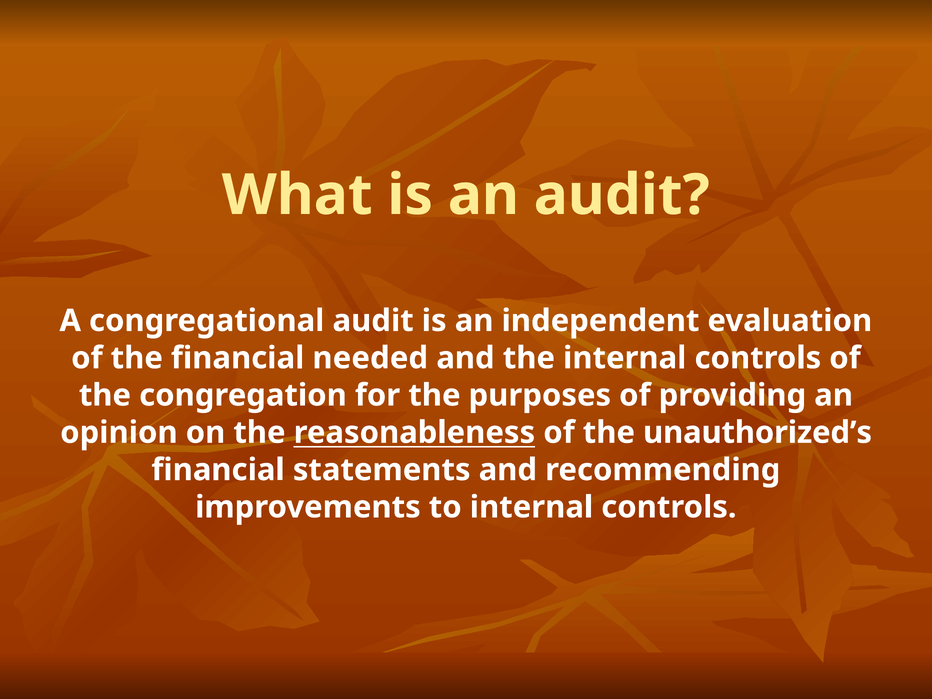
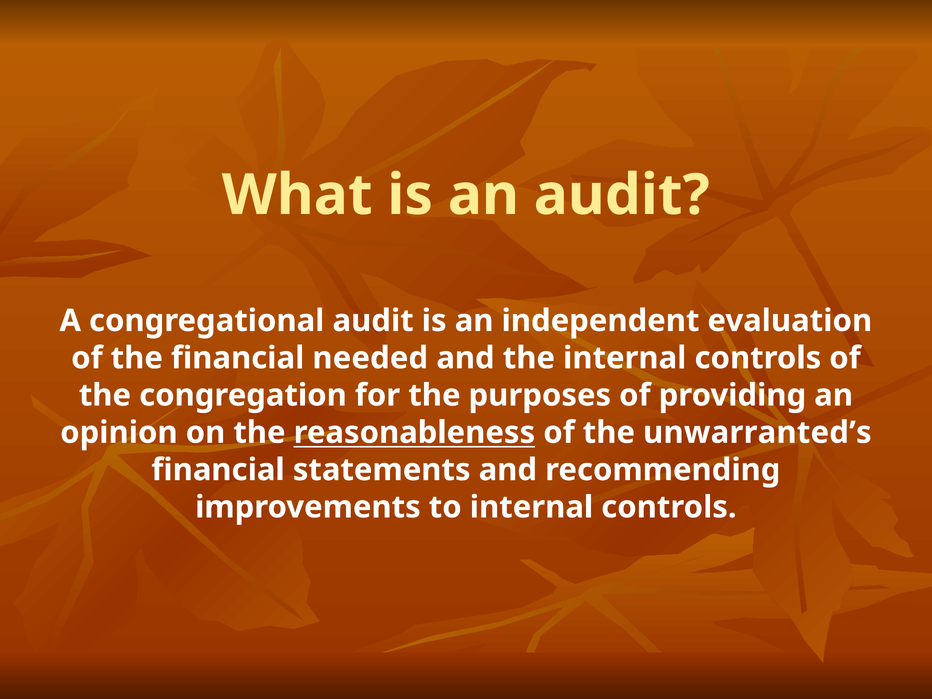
unauthorized’s: unauthorized’s -> unwarranted’s
